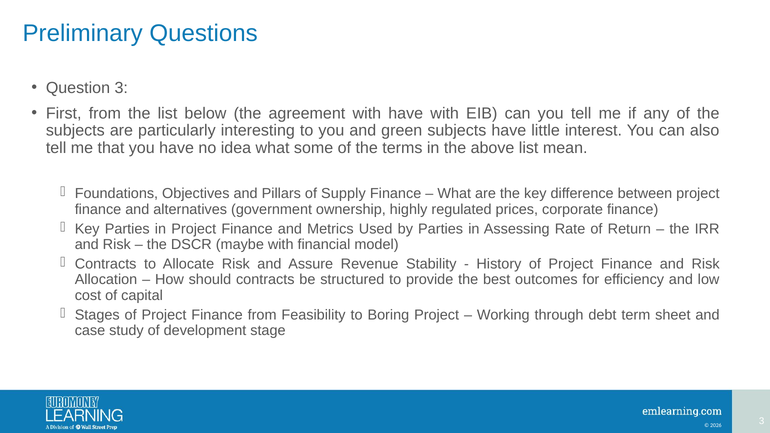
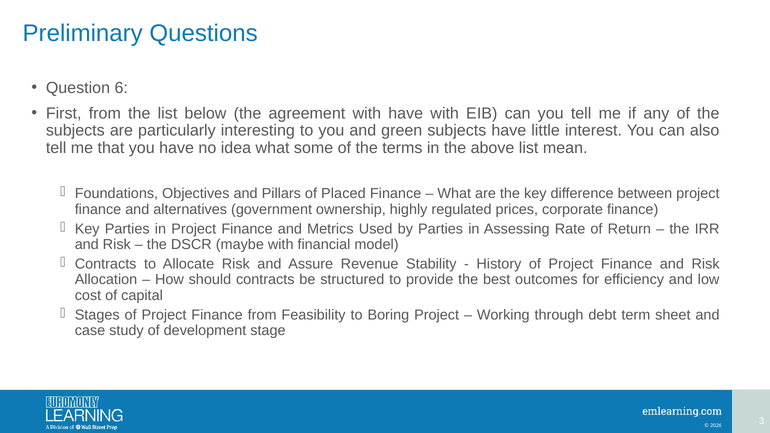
Question 3: 3 -> 6
Supply: Supply -> Placed
